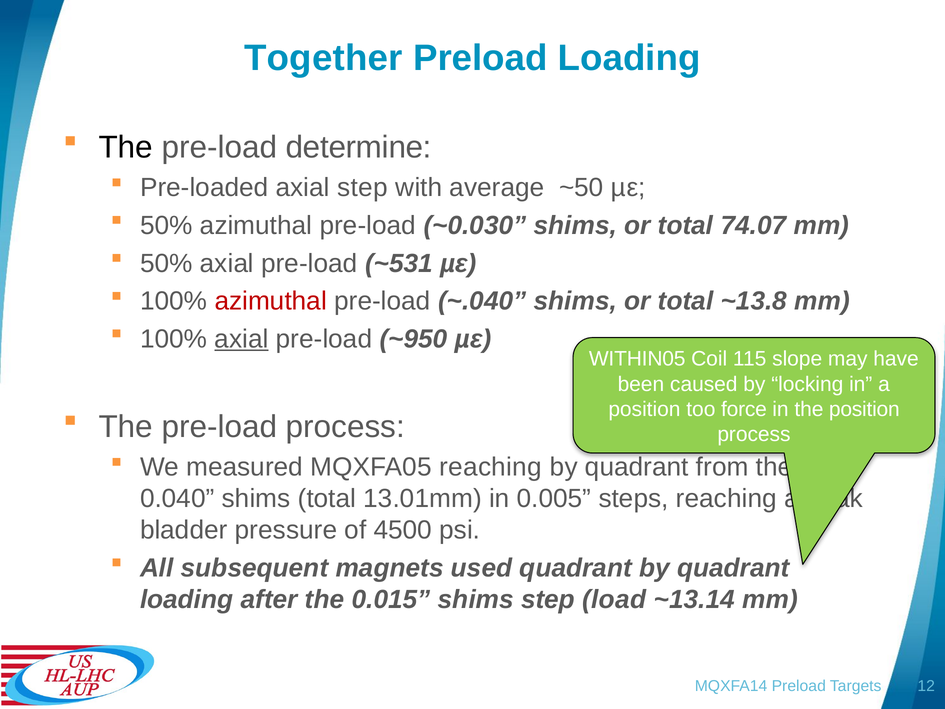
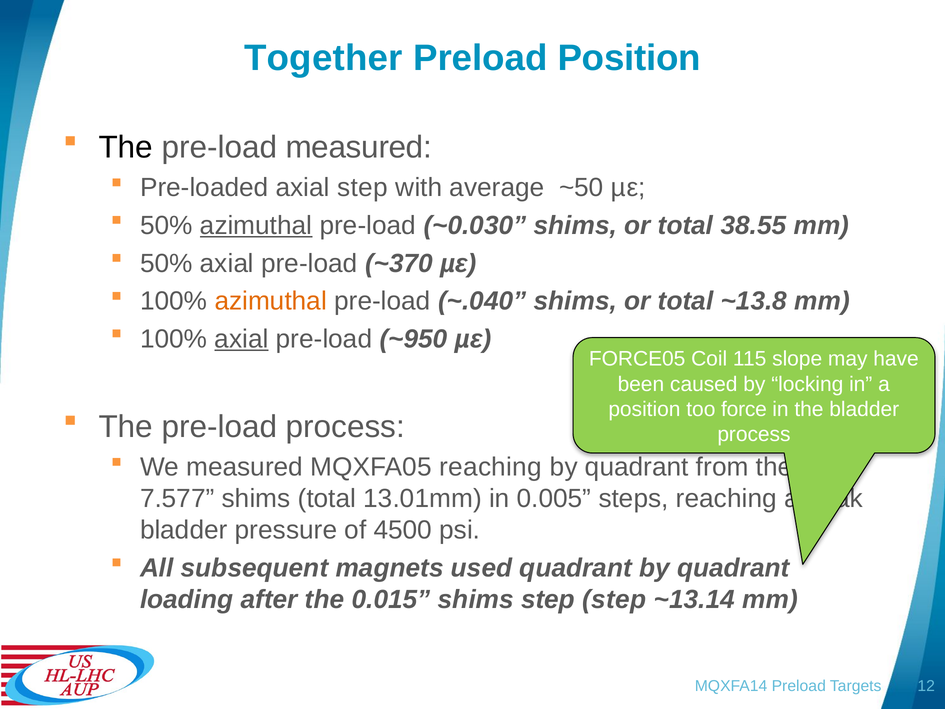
Preload Loading: Loading -> Position
pre-load determine: determine -> measured
azimuthal at (256, 225) underline: none -> present
74.07: 74.07 -> 38.55
~531: ~531 -> ~370
azimuthal at (271, 301) colour: red -> orange
WITHIN05: WITHIN05 -> FORCE05
the position: position -> bladder
0.040: 0.040 -> 7.577
step load: load -> step
